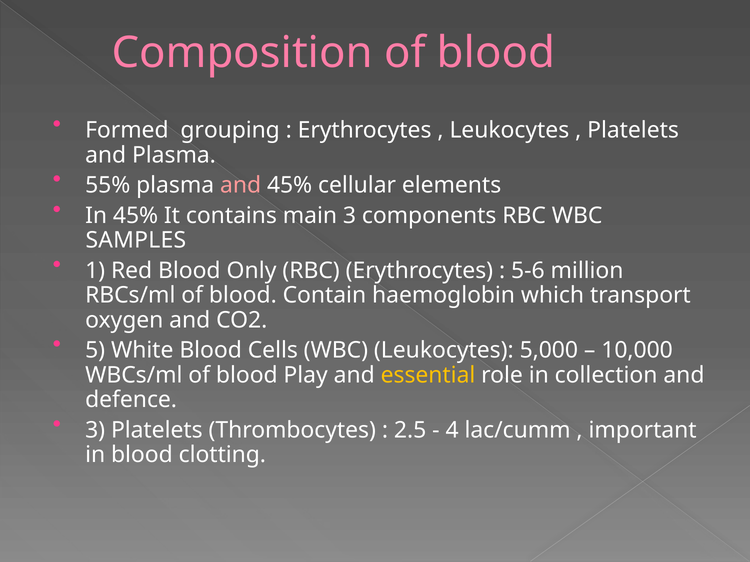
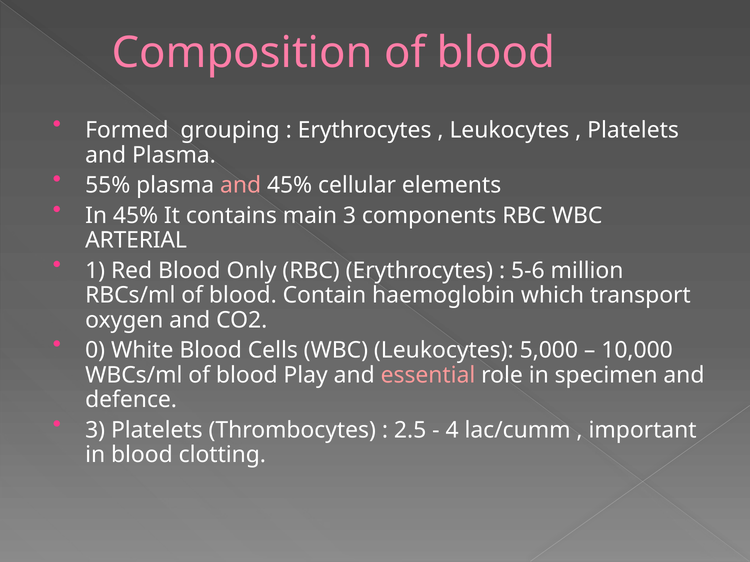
SAMPLES: SAMPLES -> ARTERIAL
5: 5 -> 0
essential colour: yellow -> pink
collection: collection -> specimen
